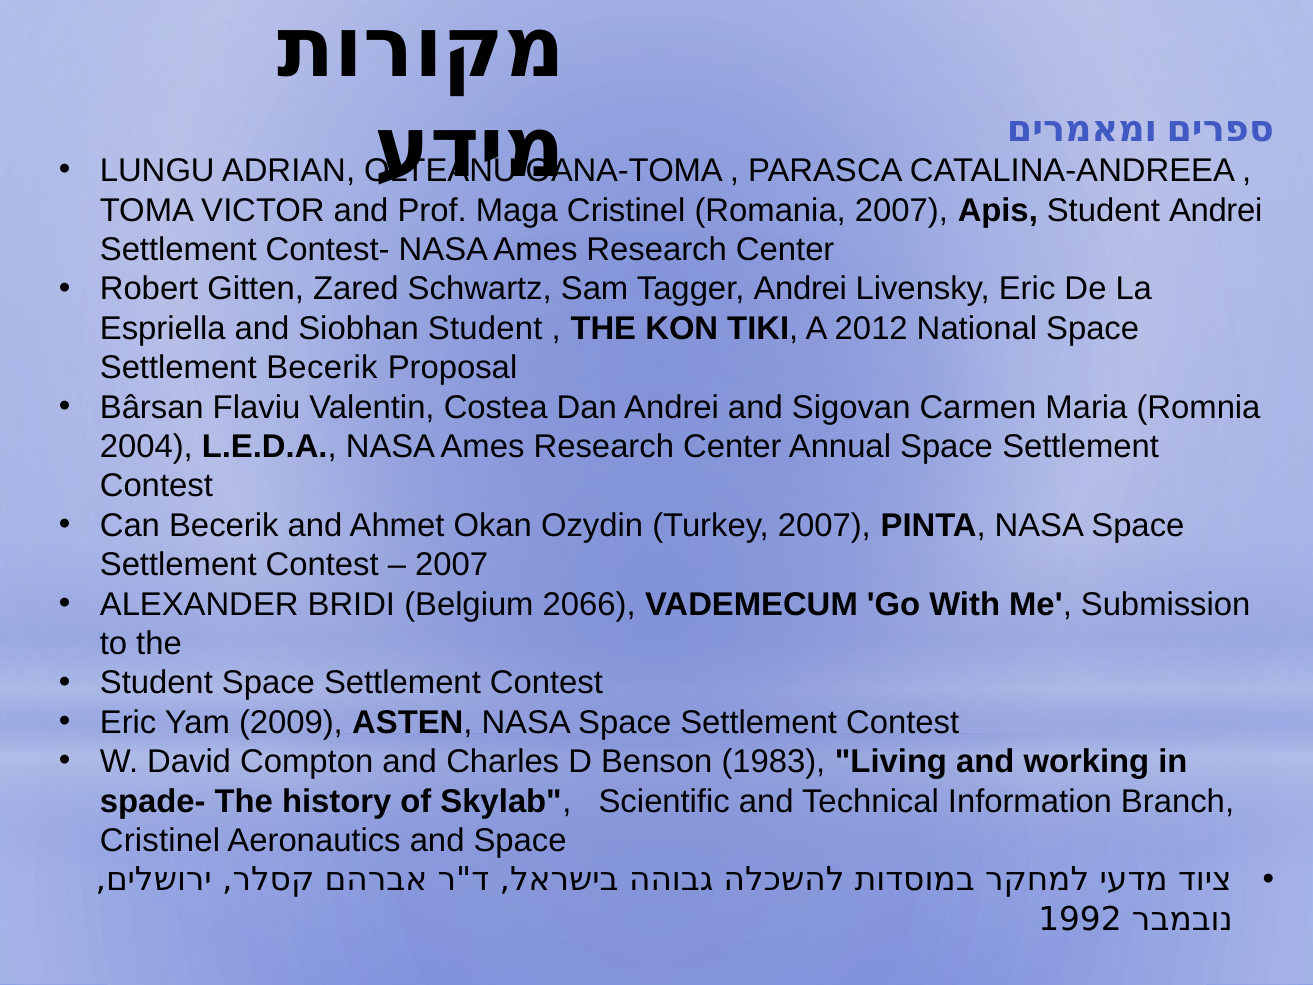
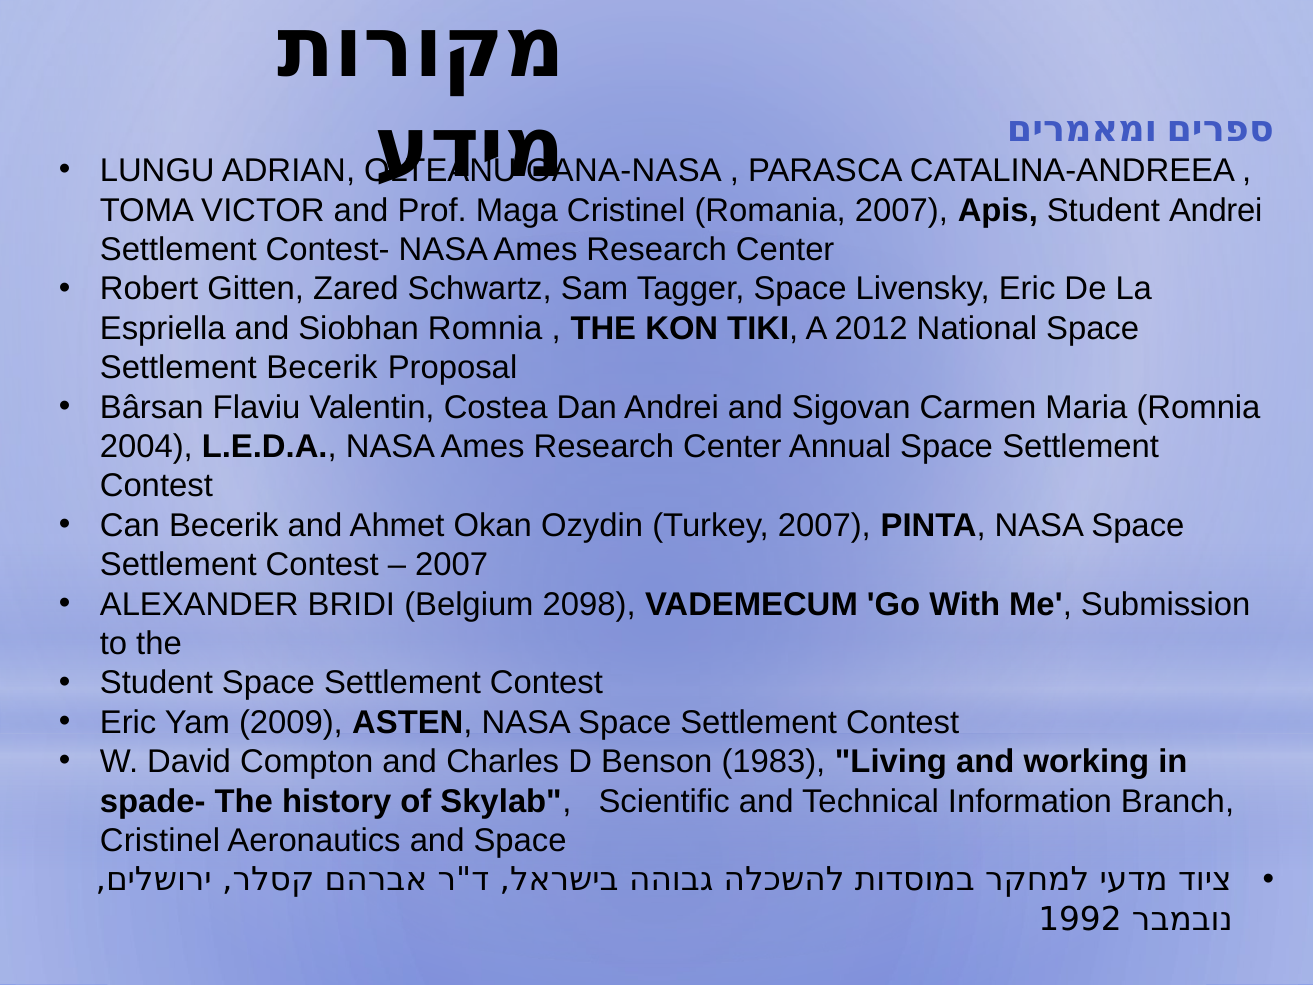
OANA-TOMA: OANA-TOMA -> OANA-NASA
Tagger Andrei: Andrei -> Space
Siobhan Student: Student -> Romnia
2066: 2066 -> 2098
